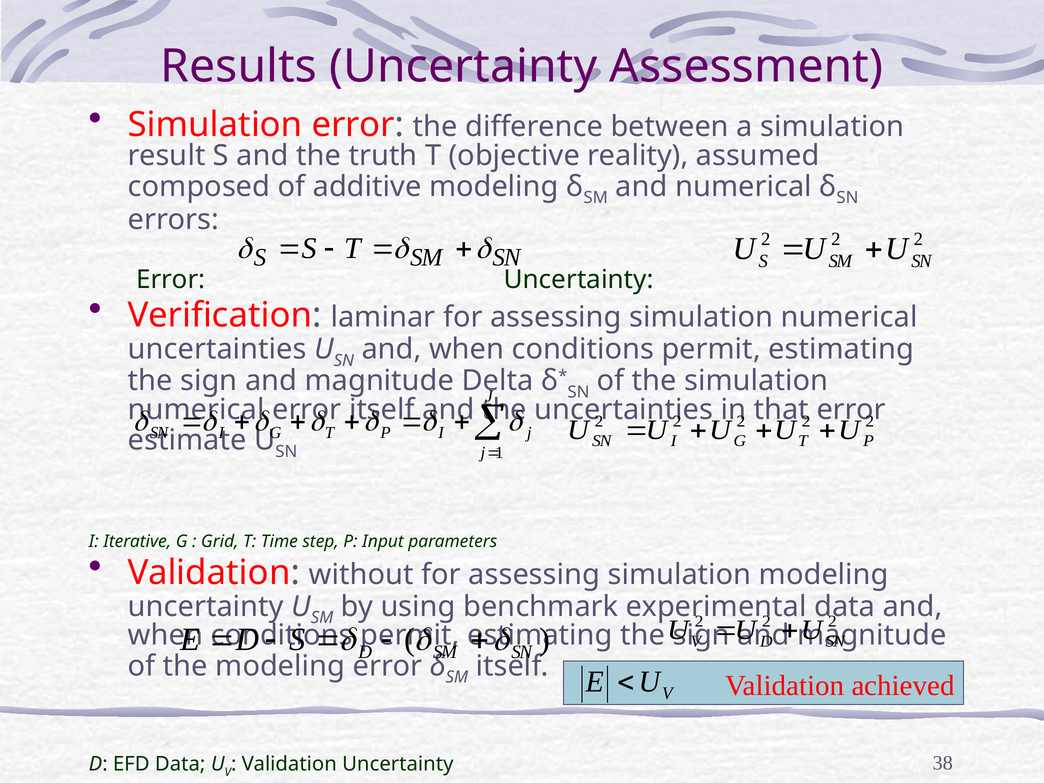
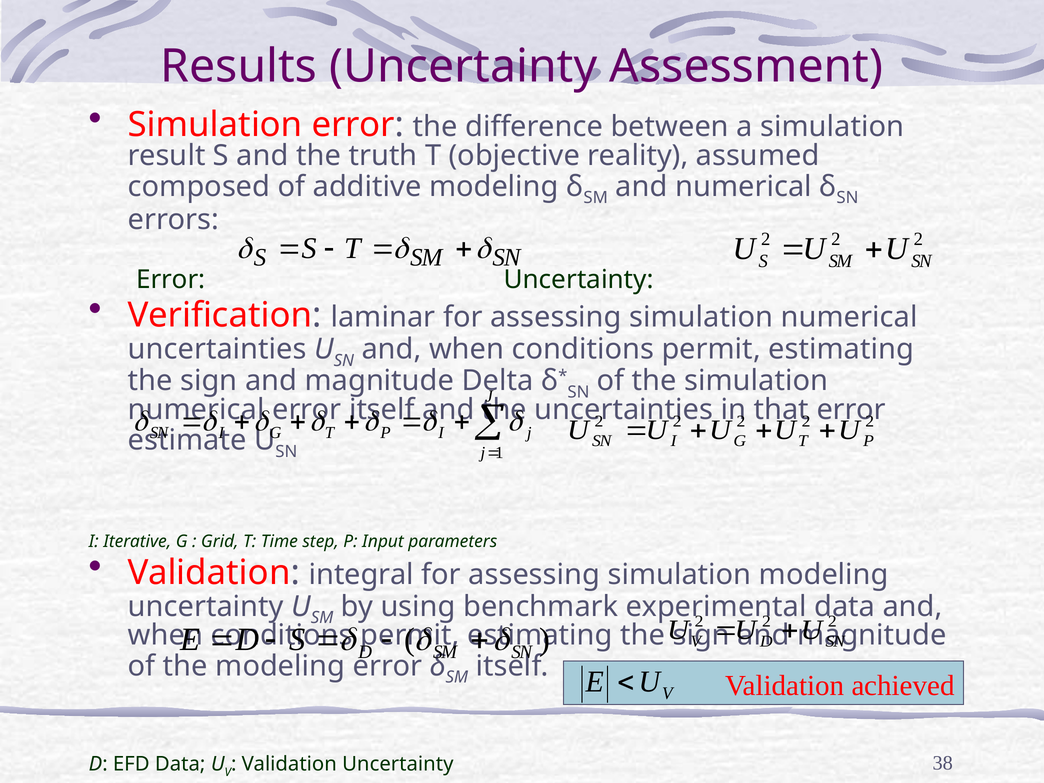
without: without -> integral
